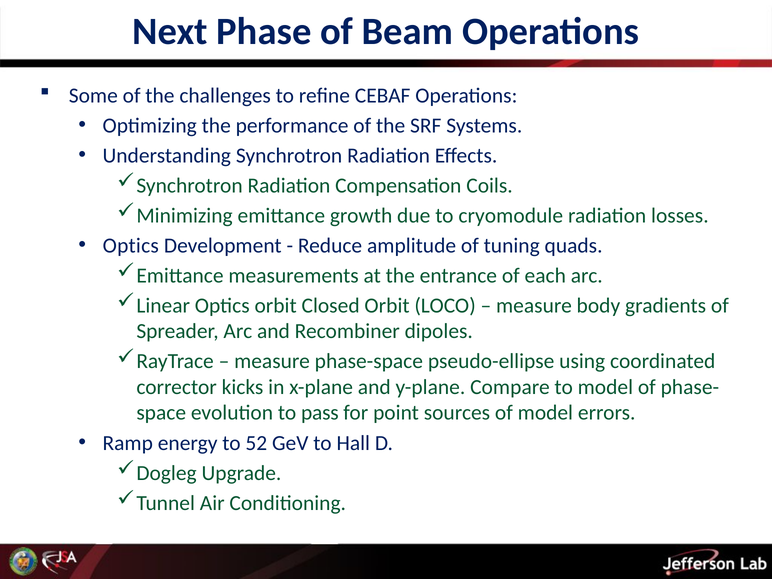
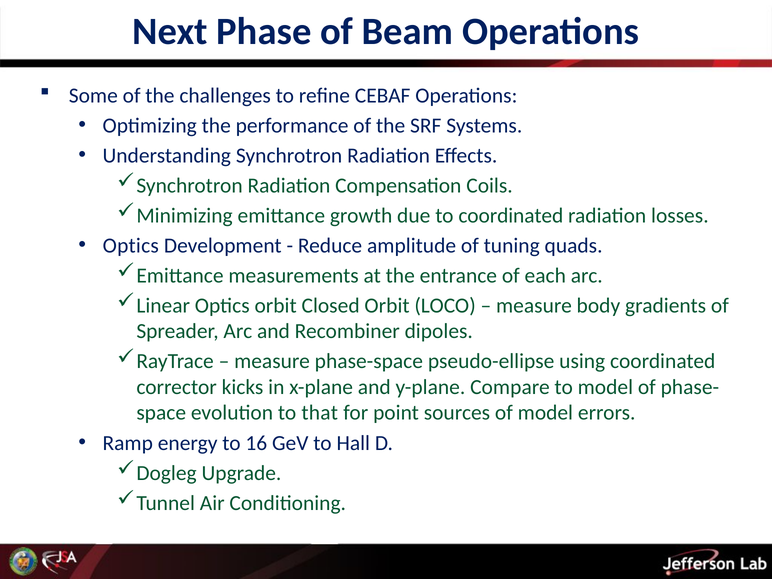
to cryomodule: cryomodule -> coordinated
pass: pass -> that
52: 52 -> 16
